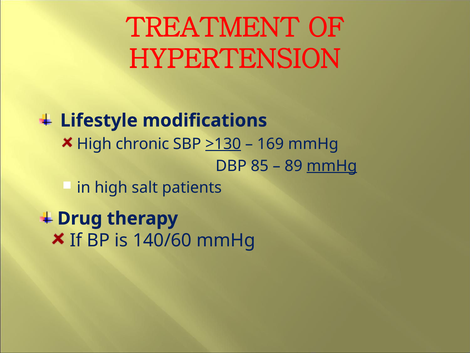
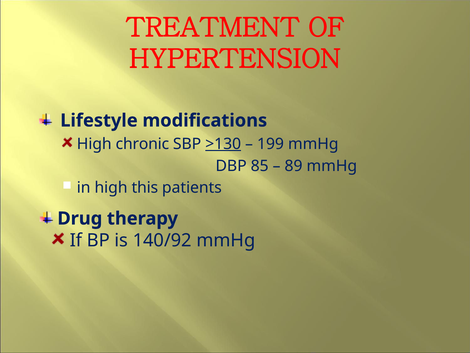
169: 169 -> 199
mmHg at (332, 166) underline: present -> none
salt: salt -> this
140/60: 140/60 -> 140/92
